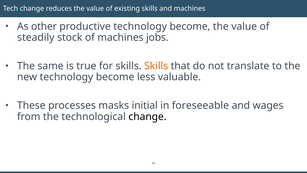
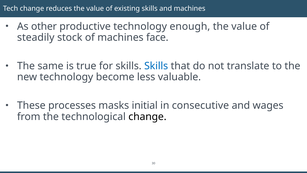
productive technology become: become -> enough
jobs: jobs -> face
Skills at (156, 66) colour: orange -> blue
foreseeable: foreseeable -> consecutive
